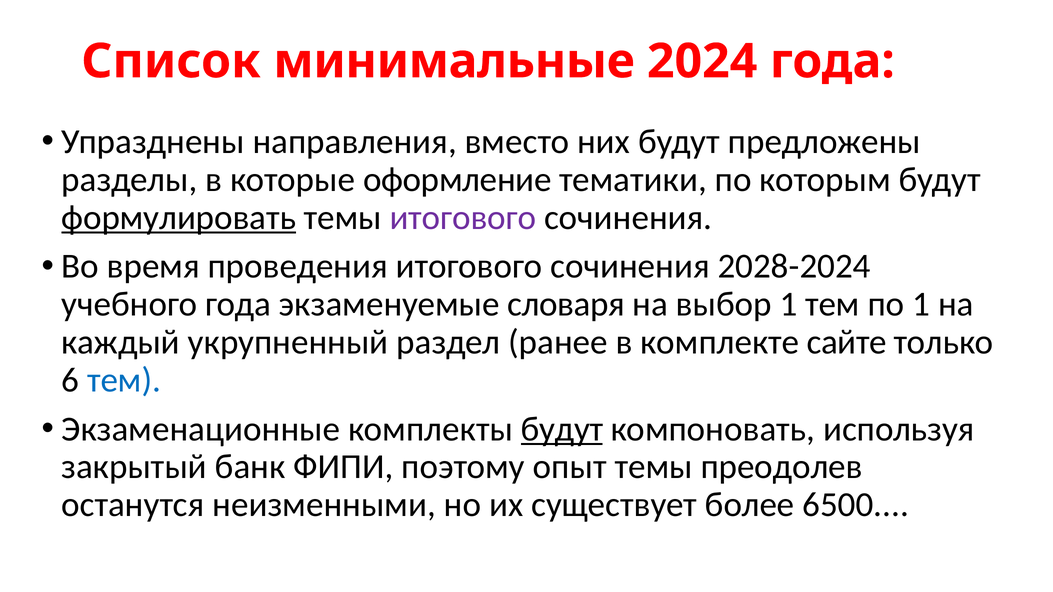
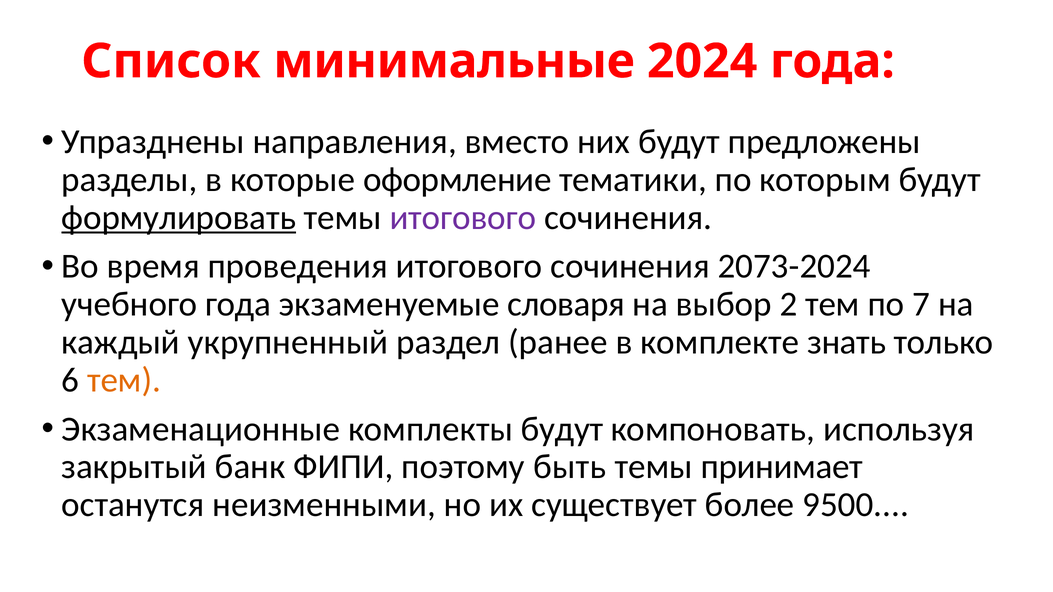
2028-2024: 2028-2024 -> 2073-2024
выбор 1: 1 -> 2
по 1: 1 -> 7
сайте: сайте -> знать
тем at (124, 380) colour: blue -> orange
будут at (562, 429) underline: present -> none
опыт: опыт -> быть
преодолев: преодолев -> принимает
6500: 6500 -> 9500
